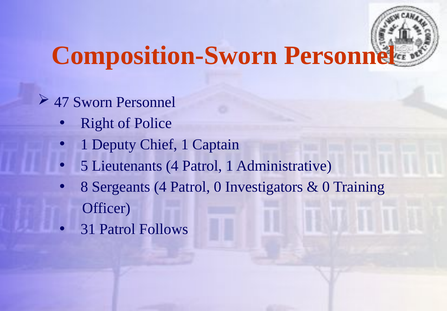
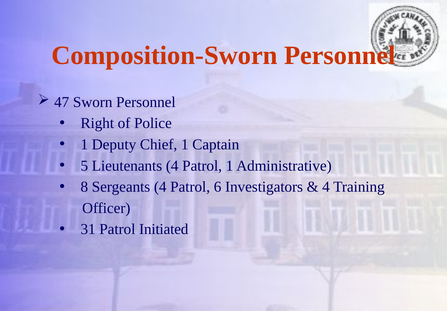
Patrol 0: 0 -> 6
0 at (326, 187): 0 -> 4
Follows: Follows -> Initiated
